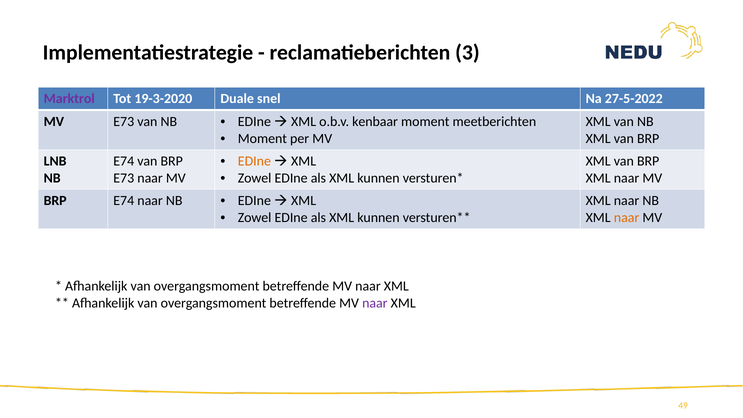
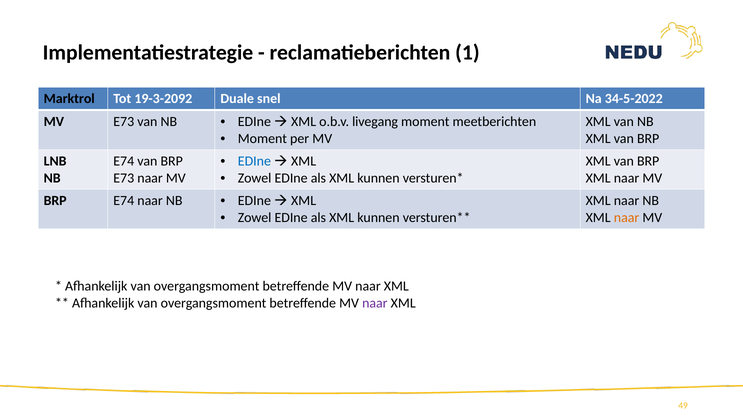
3: 3 -> 1
Marktrol colour: purple -> black
19-3-2020: 19-3-2020 -> 19-3-2092
27-5-2022: 27-5-2022 -> 34-5-2022
kenbaar: kenbaar -> livegang
EDIne at (254, 161) colour: orange -> blue
